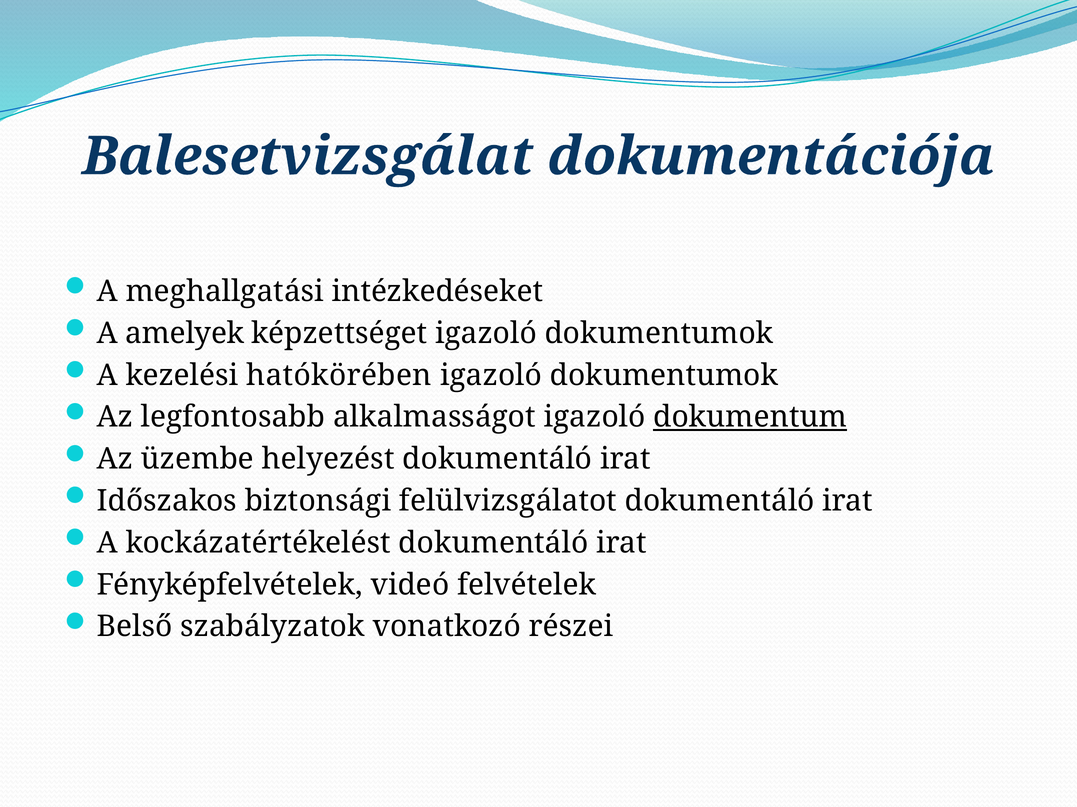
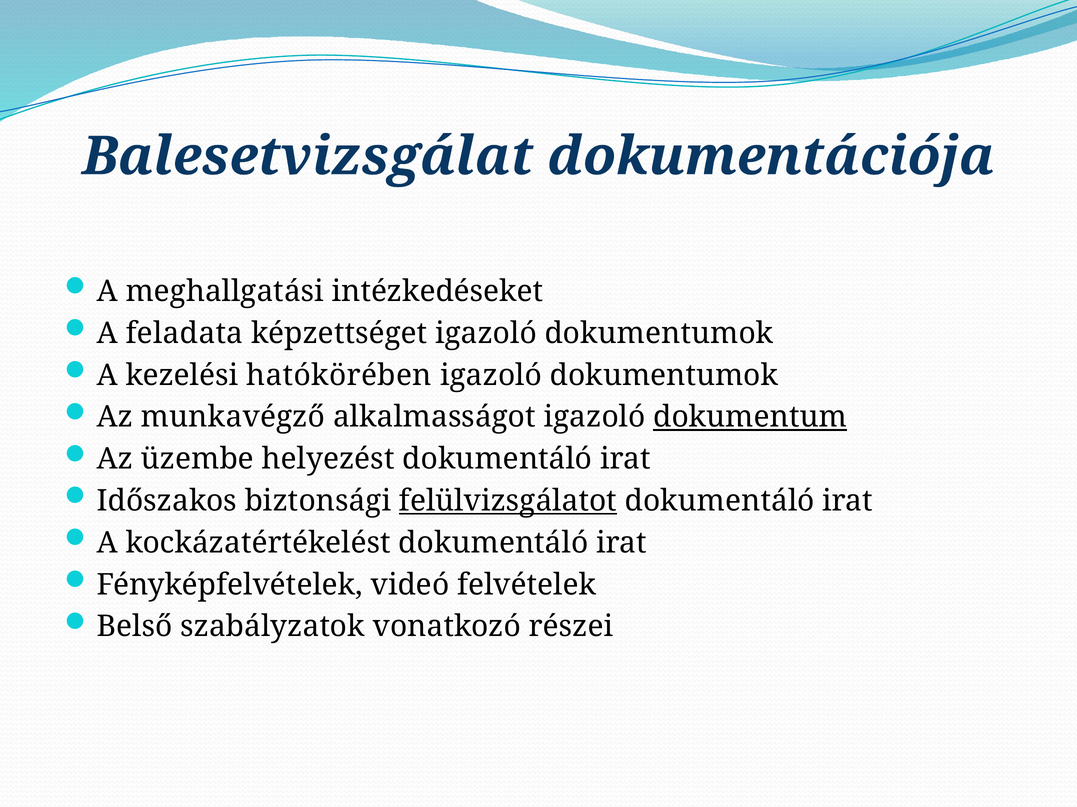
amelyek: amelyek -> feladata
legfontosabb: legfontosabb -> munkavégző
felülvizsgálatot underline: none -> present
